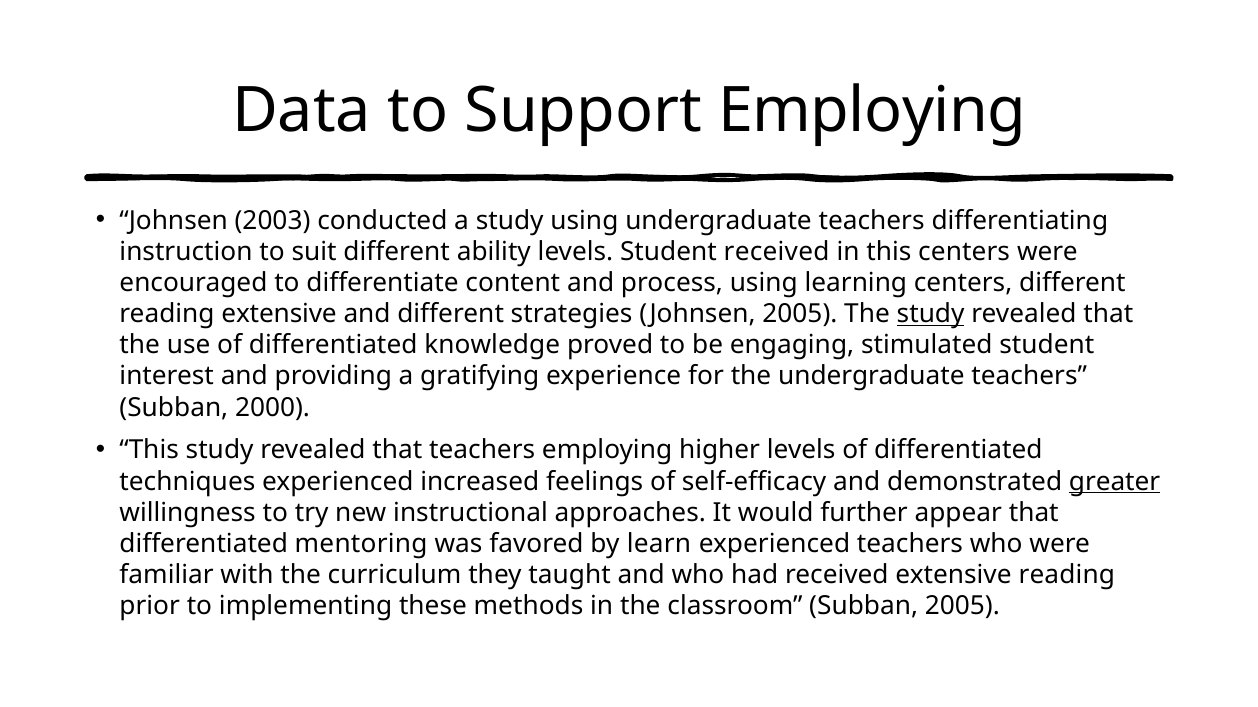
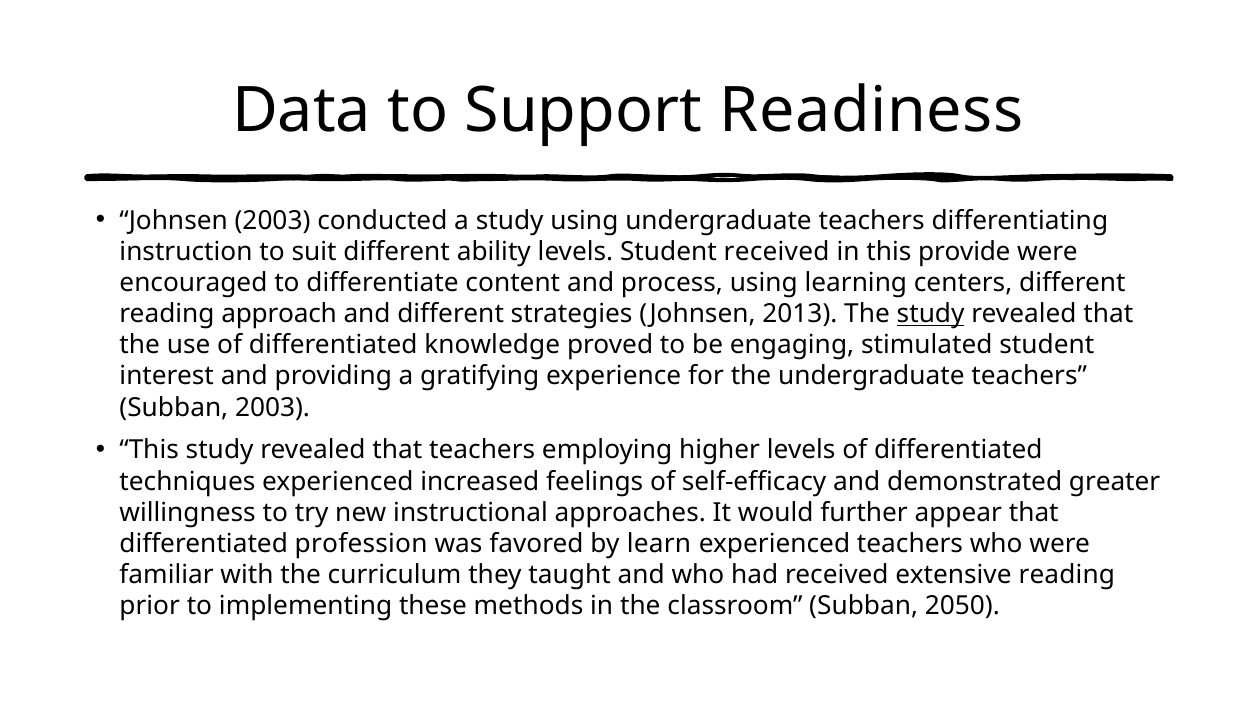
Support Employing: Employing -> Readiness
this centers: centers -> provide
reading extensive: extensive -> approach
Johnsen 2005: 2005 -> 2013
Subban 2000: 2000 -> 2003
greater underline: present -> none
mentoring: mentoring -> profession
Subban 2005: 2005 -> 2050
